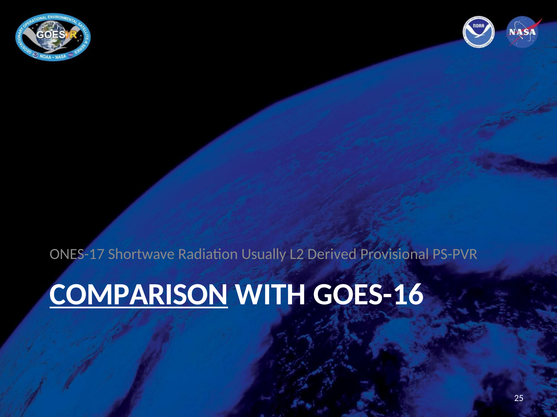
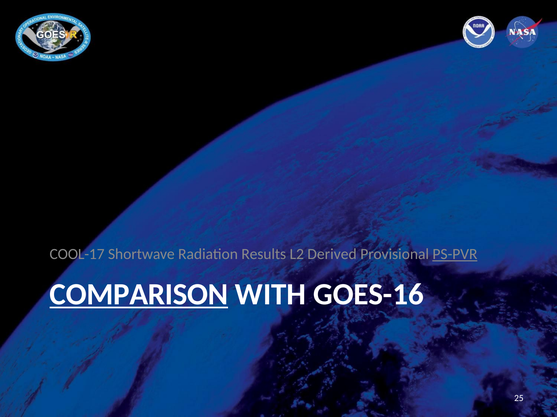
ONES-17: ONES-17 -> COOL-17
Usually: Usually -> Results
PS-PVR underline: none -> present
